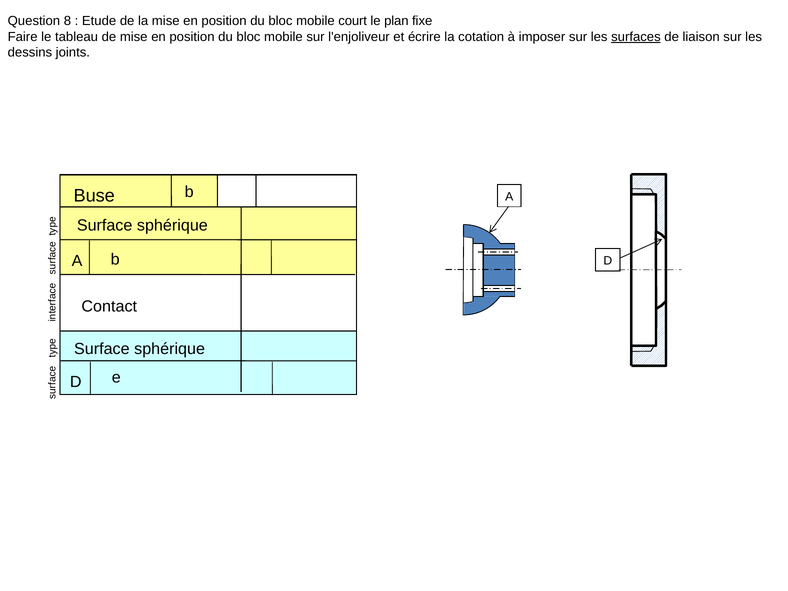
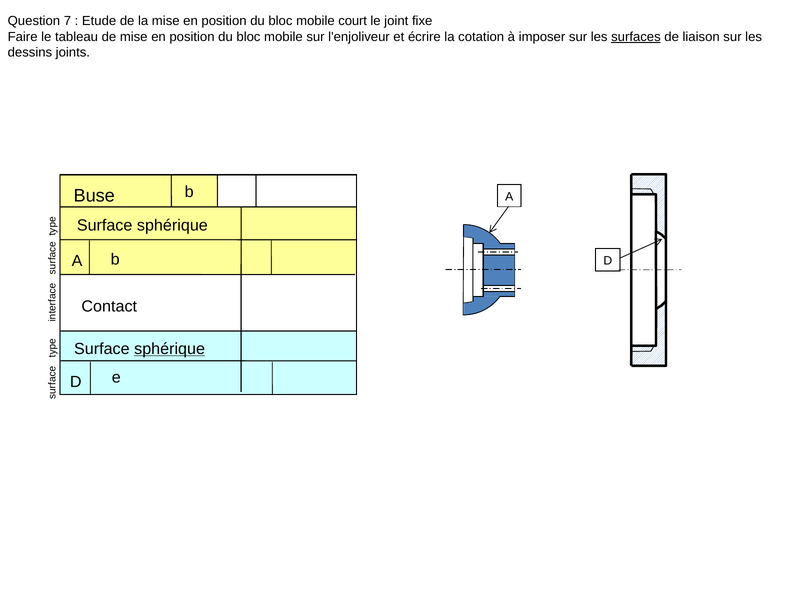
8: 8 -> 7
plan: plan -> joint
sphérique at (170, 349) underline: none -> present
